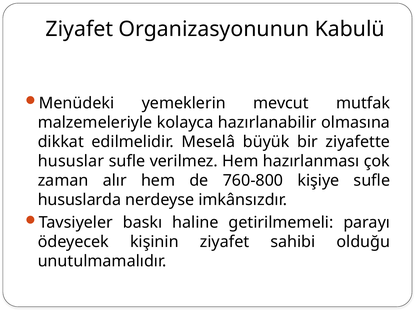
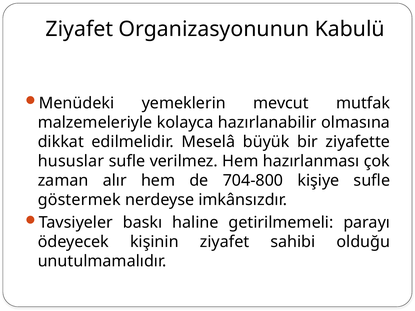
760-800: 760-800 -> 704-800
hususlarda: hususlarda -> göstermek
